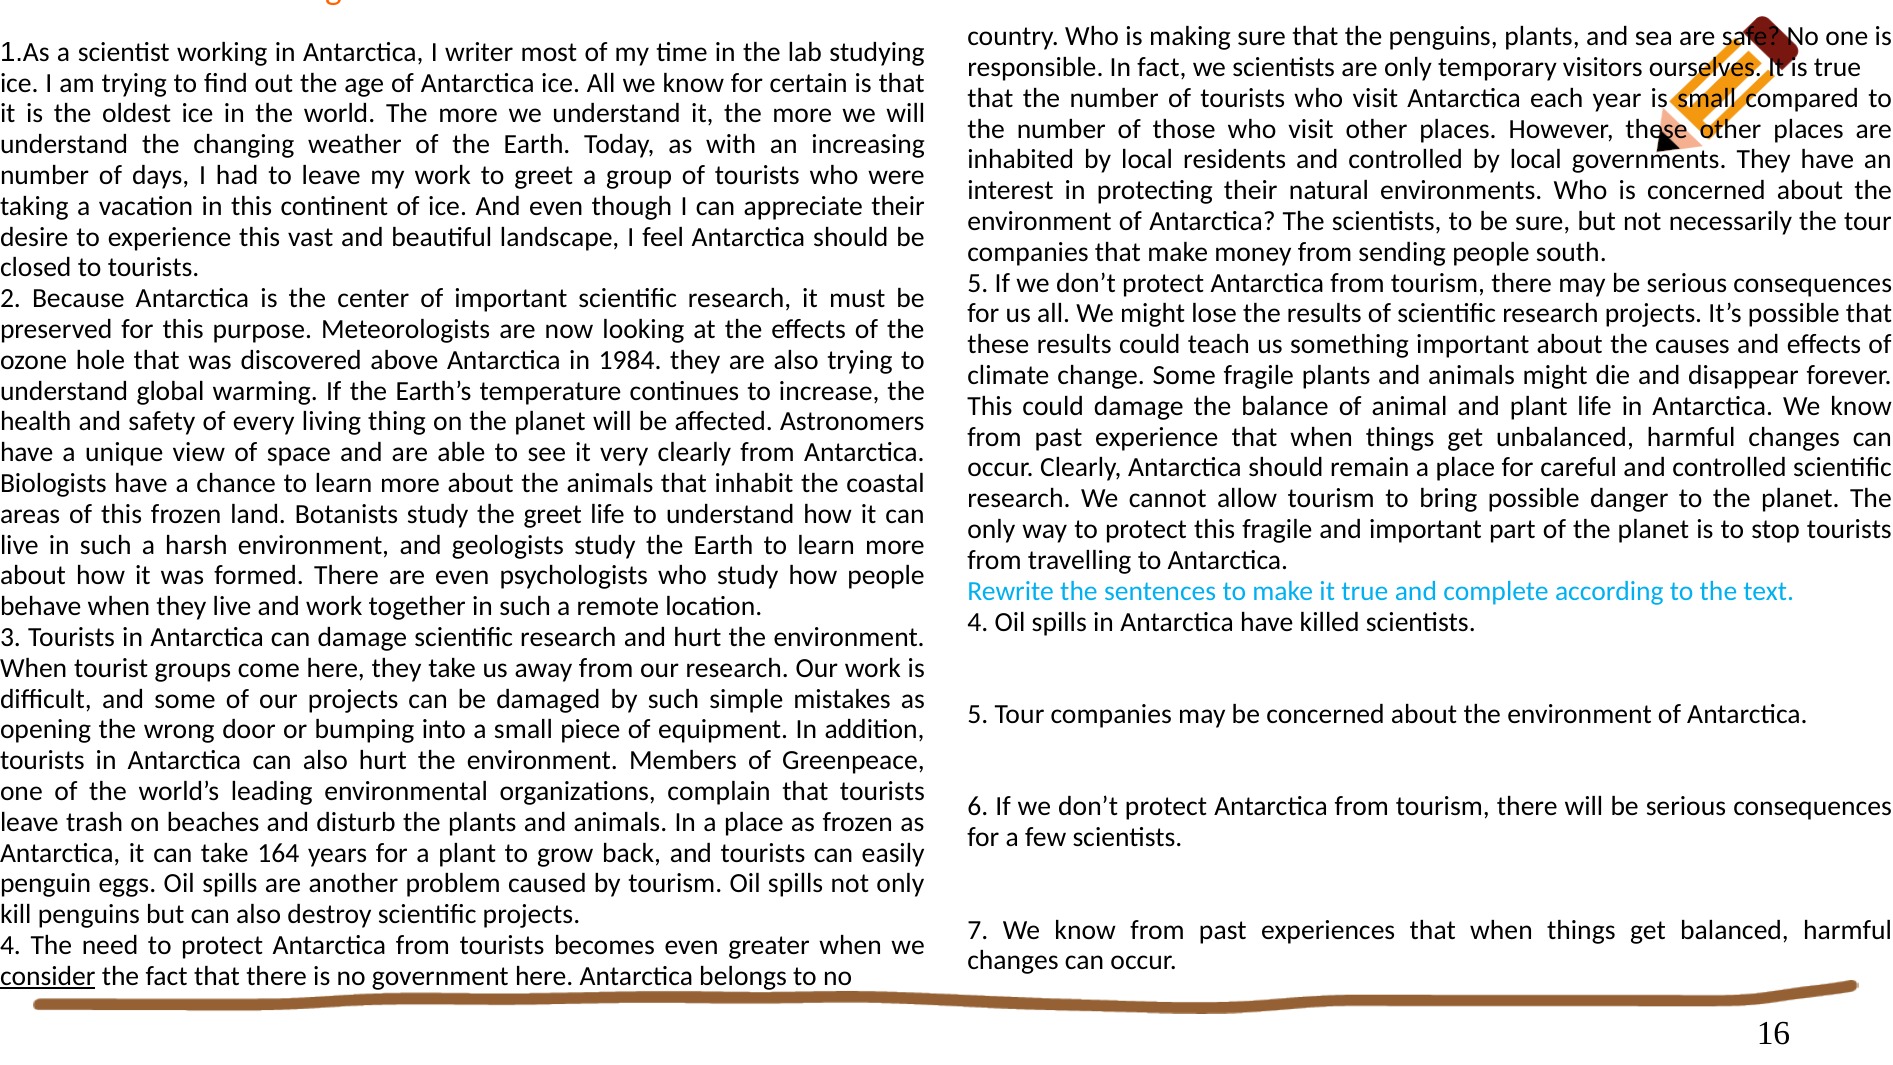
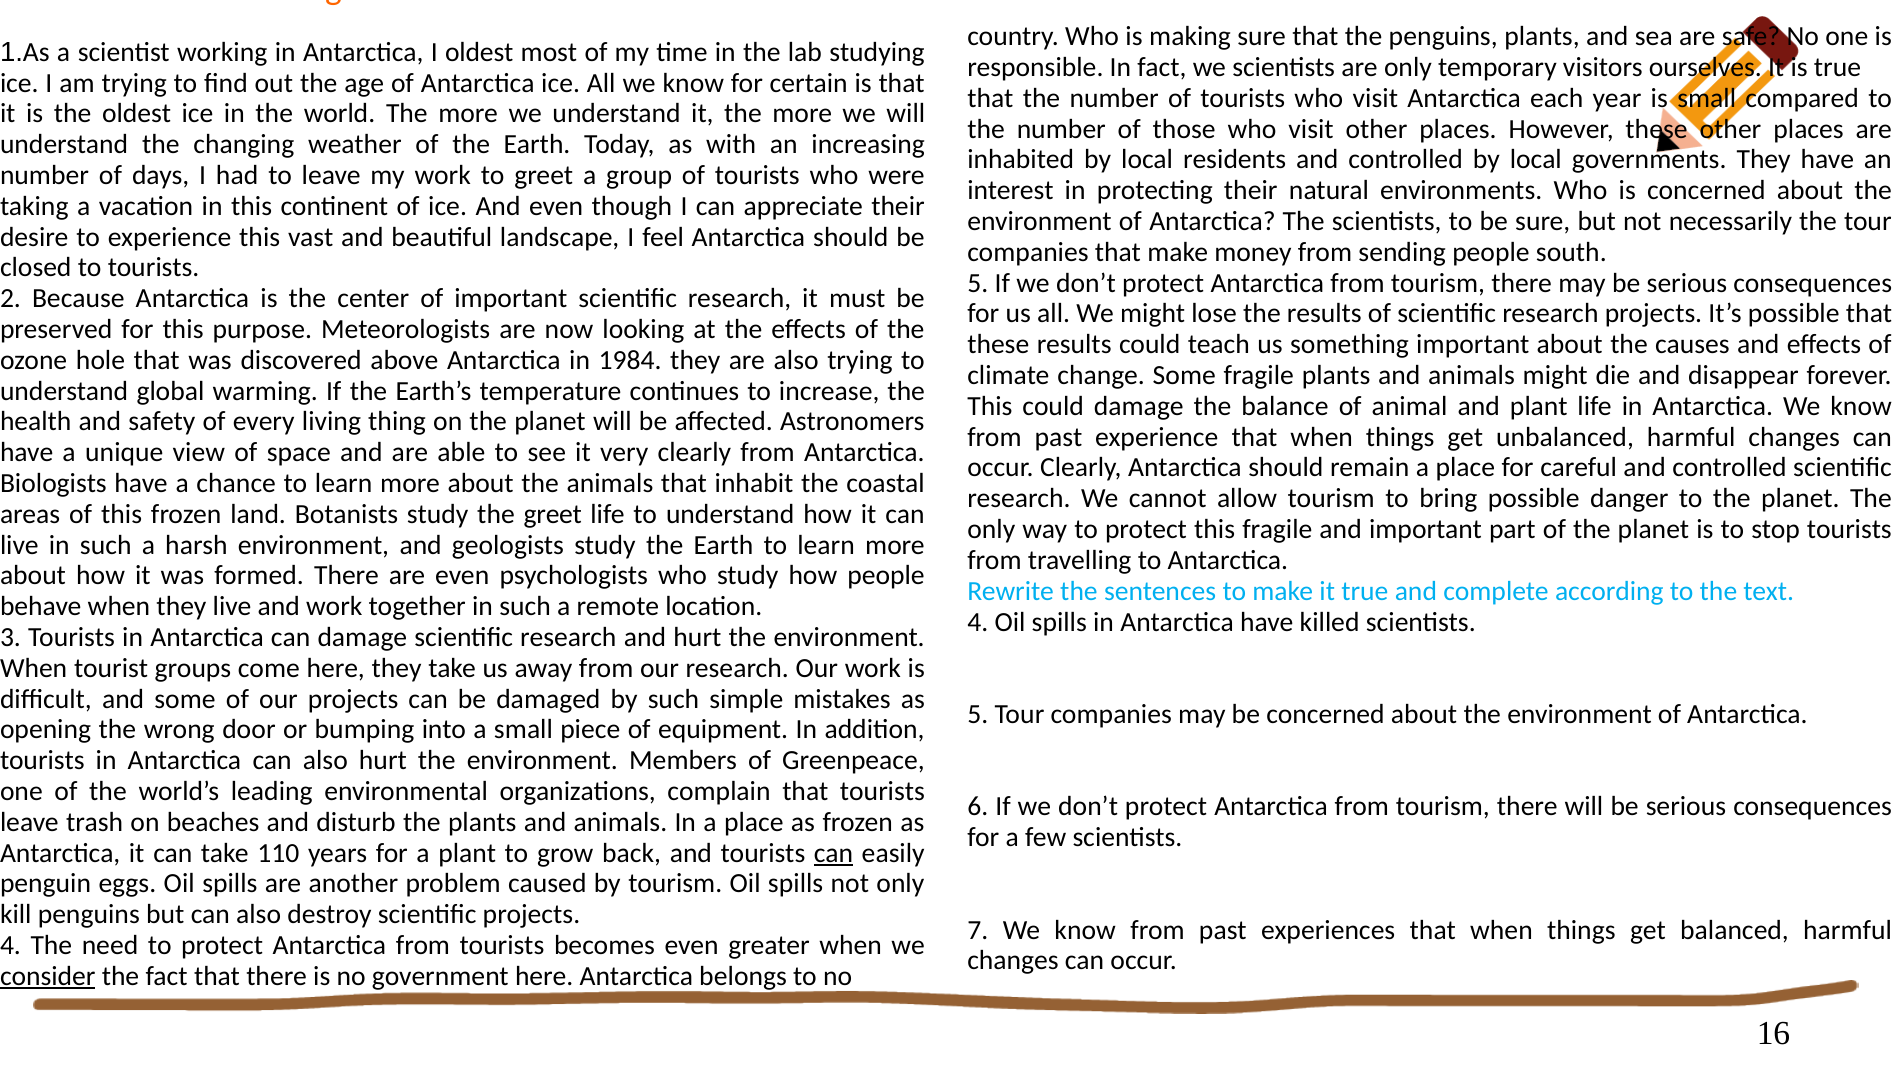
I writer: writer -> oldest
164: 164 -> 110
can at (834, 853) underline: none -> present
